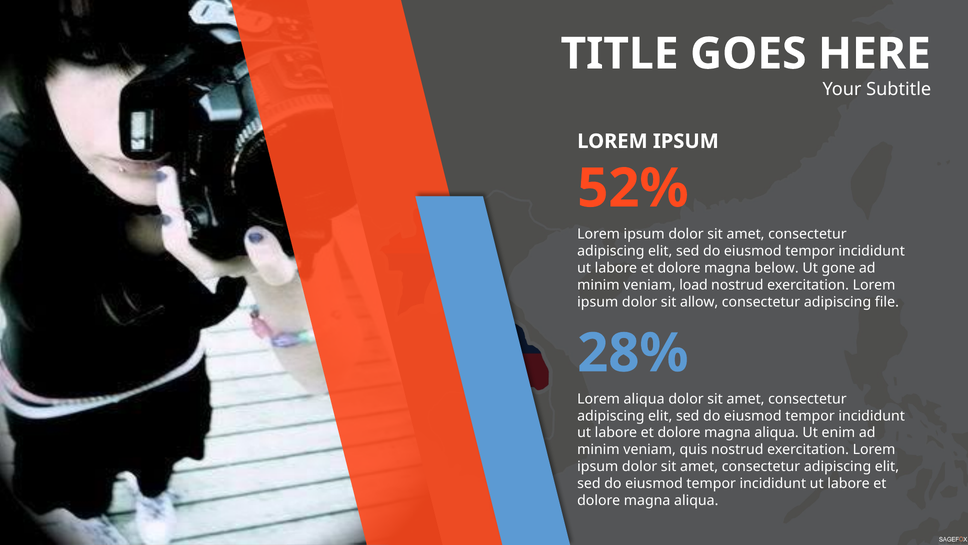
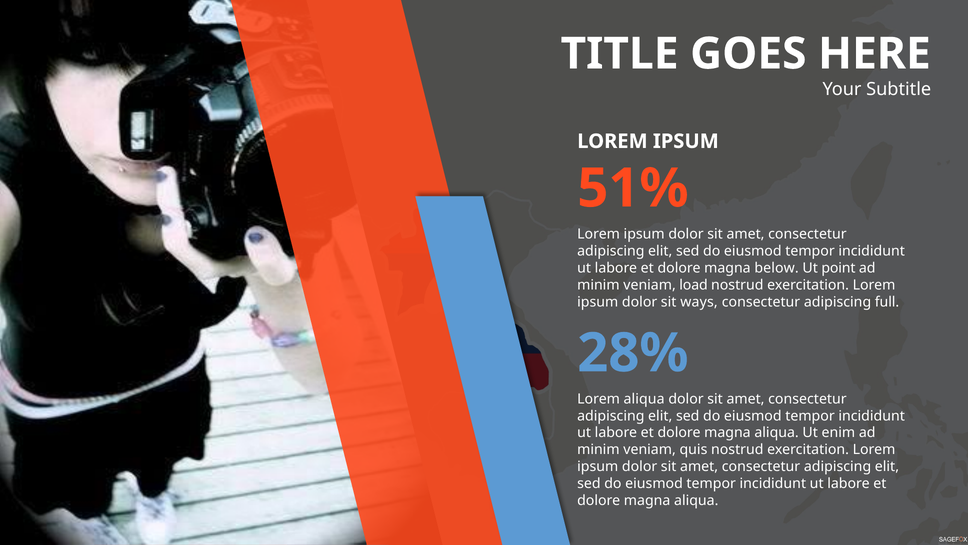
52%: 52% -> 51%
gone: gone -> point
allow: allow -> ways
file: file -> full
